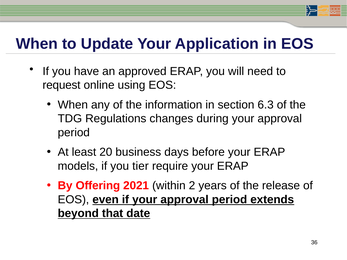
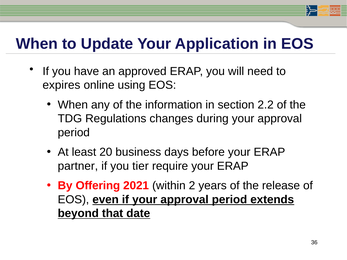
request: request -> expires
6.3: 6.3 -> 2.2
models: models -> partner
